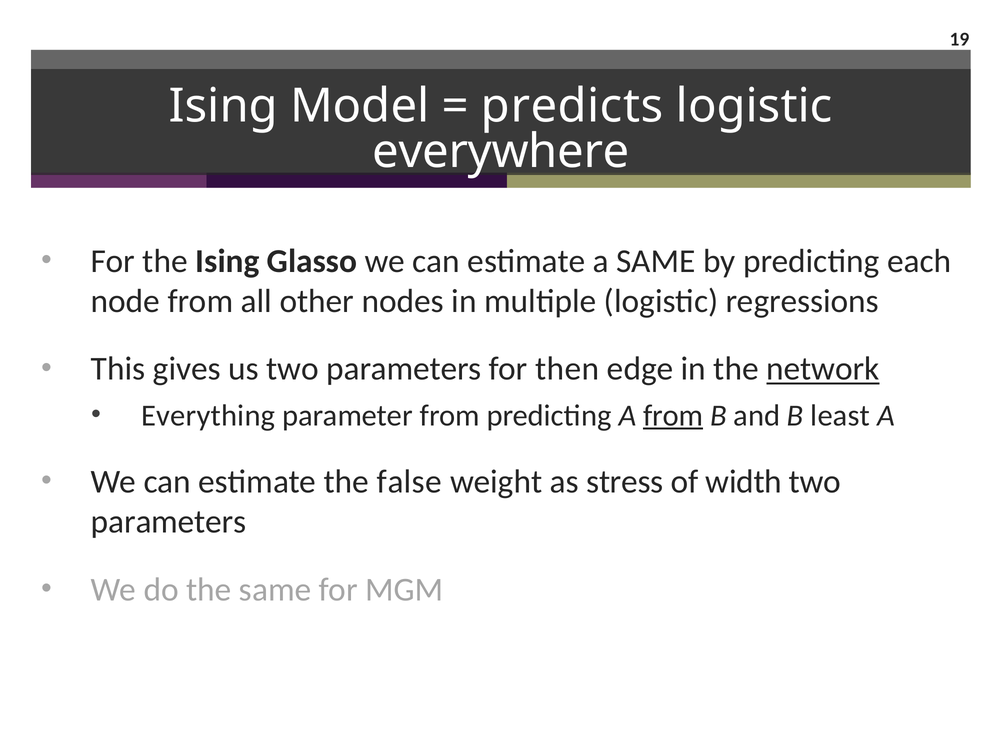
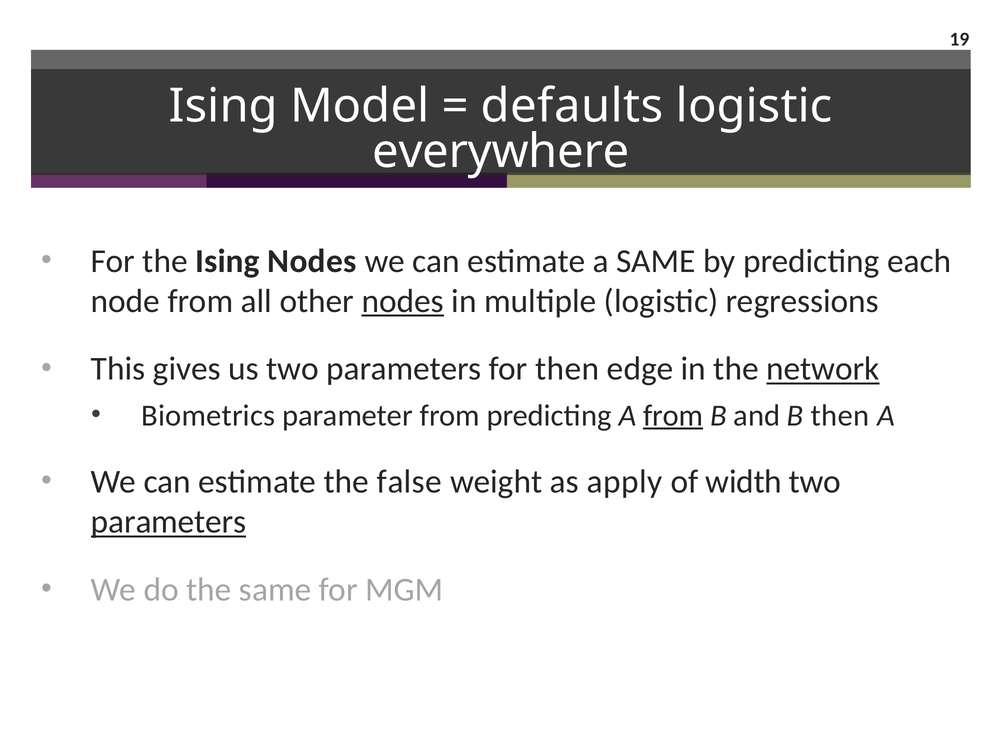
predicts: predicts -> defaults
Ising Glasso: Glasso -> Nodes
nodes at (403, 301) underline: none -> present
Everything: Everything -> Biometrics
B least: least -> then
stress: stress -> apply
parameters at (169, 522) underline: none -> present
